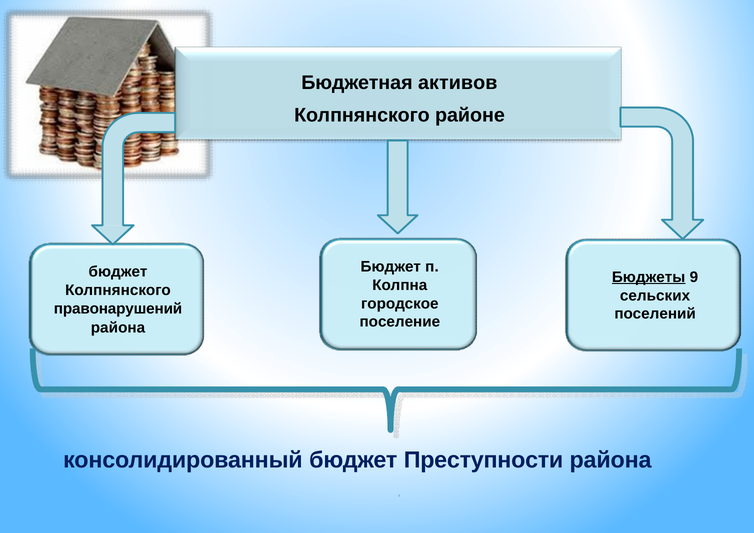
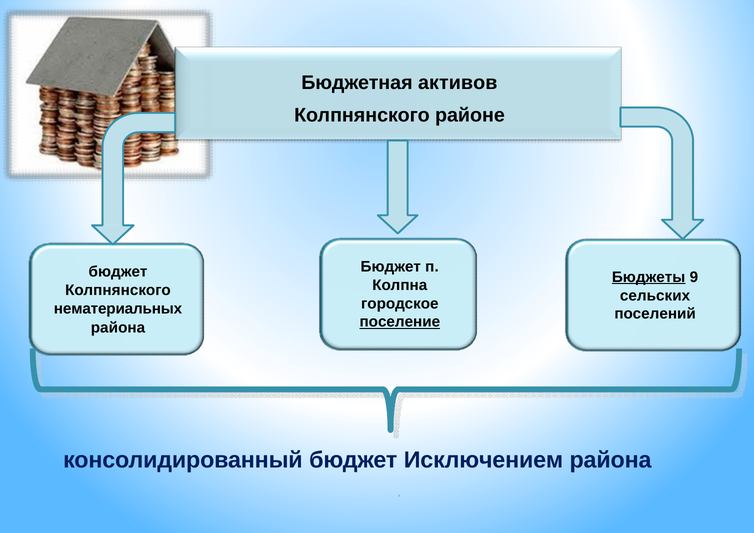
правонарушений: правонарушений -> нематериальных
поселение underline: none -> present
Преступности: Преступности -> Исключением
